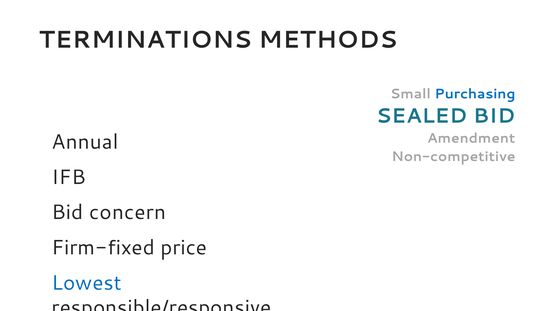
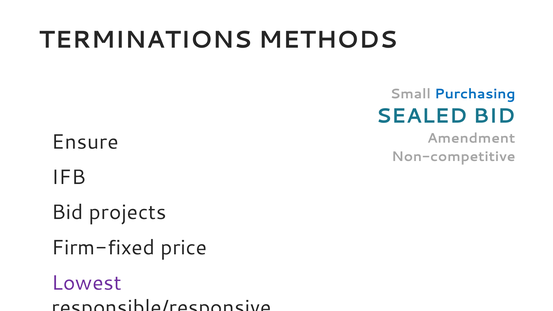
Annual: Annual -> Ensure
concern: concern -> projects
Lowest colour: blue -> purple
